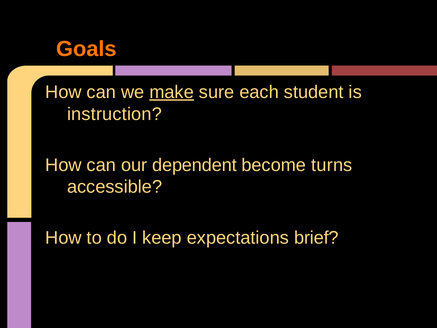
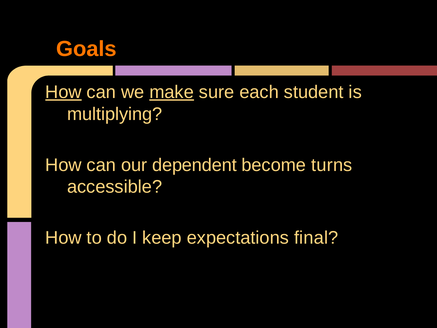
How at (63, 92) underline: none -> present
instruction: instruction -> multiplying
brief: brief -> final
